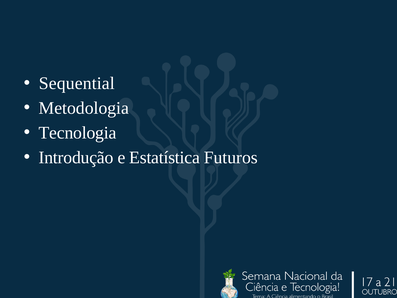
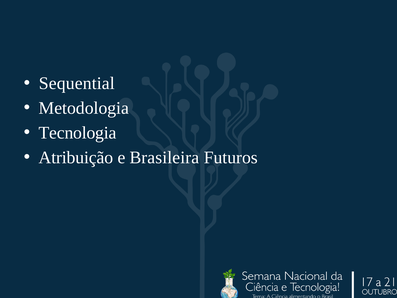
Introdução: Introdução -> Atribuição
Estatística: Estatística -> Brasileira
